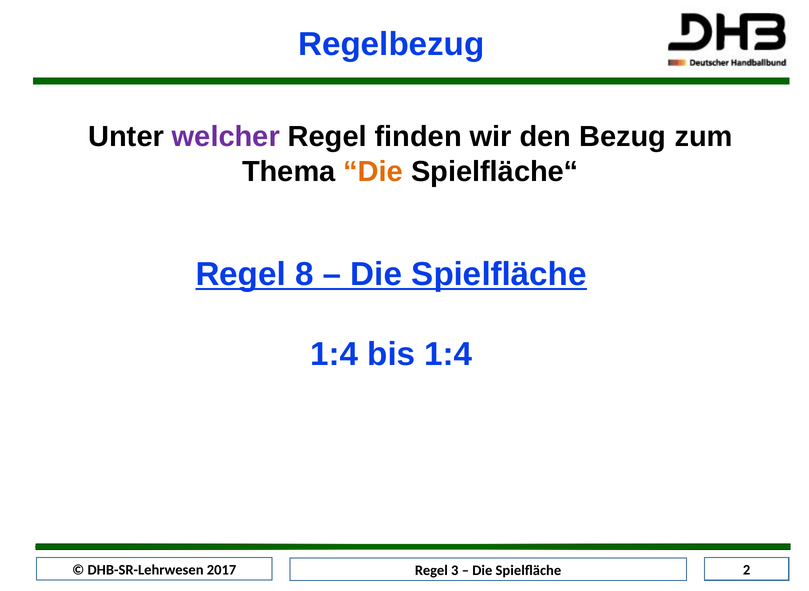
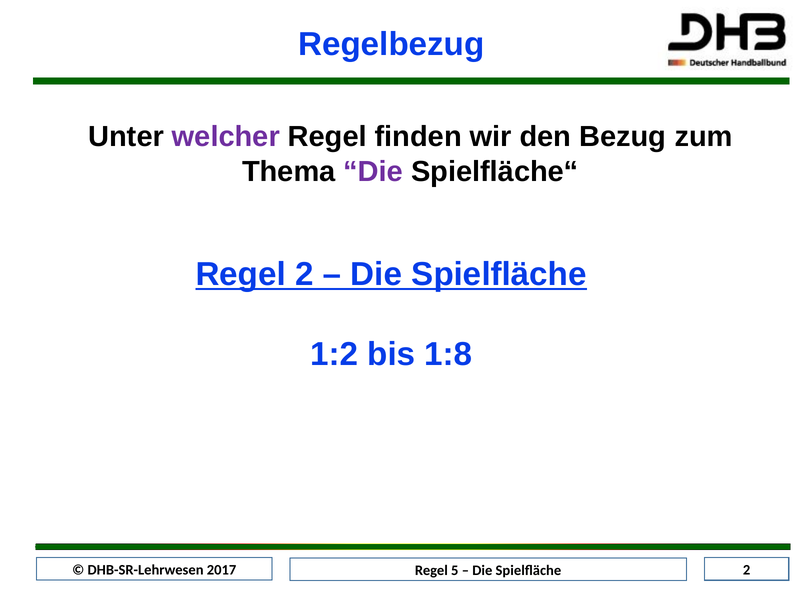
Die at (373, 172) colour: orange -> purple
Regel 8: 8 -> 2
1:4 at (334, 354): 1:4 -> 1:2
bis 1:4: 1:4 -> 1:8
3: 3 -> 5
